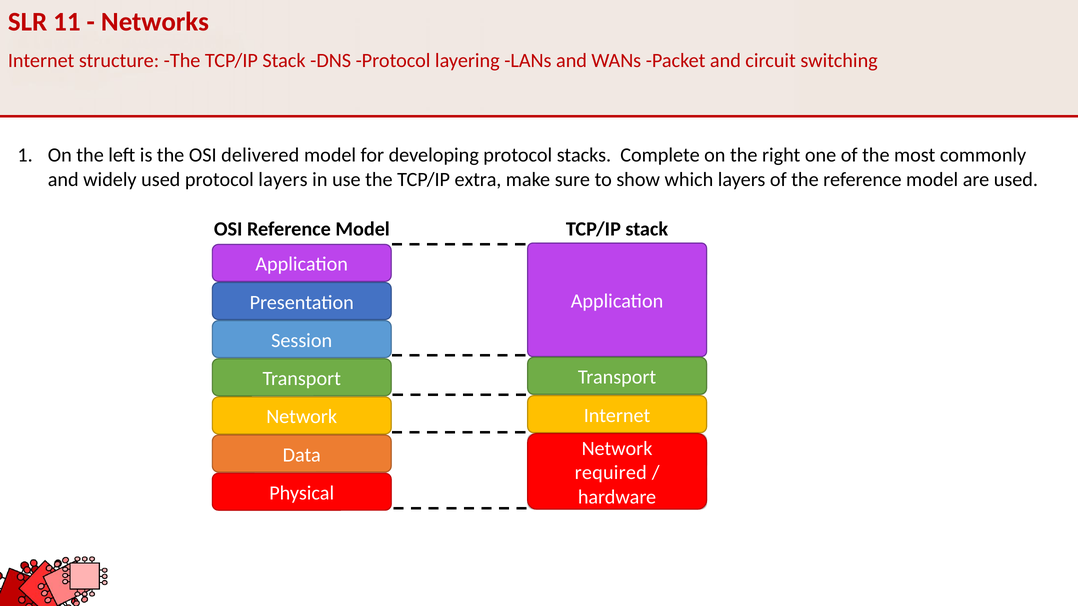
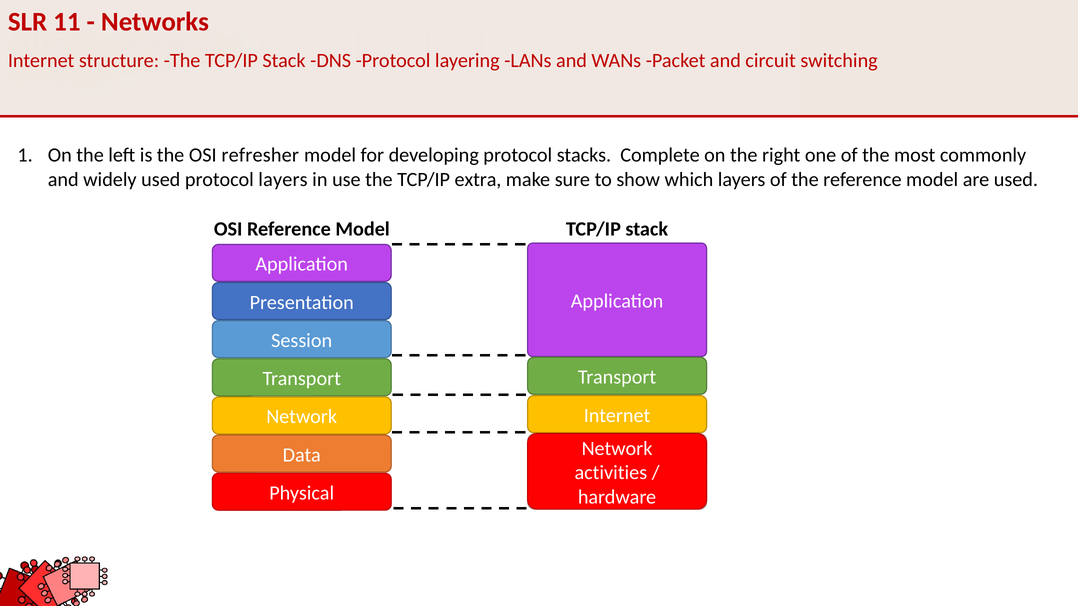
delivered: delivered -> refresher
required: required -> activities
